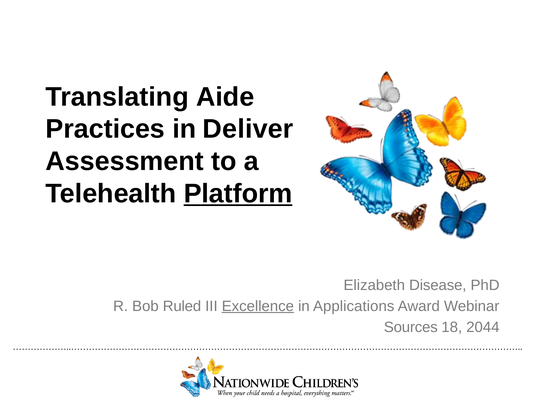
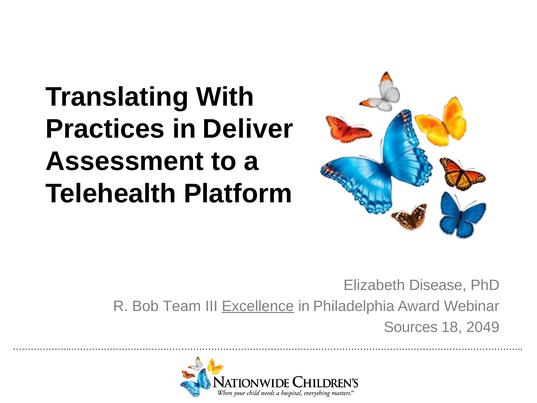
Aide: Aide -> With
Platform underline: present -> none
Ruled: Ruled -> Team
Applications: Applications -> Philadelphia
2044: 2044 -> 2049
